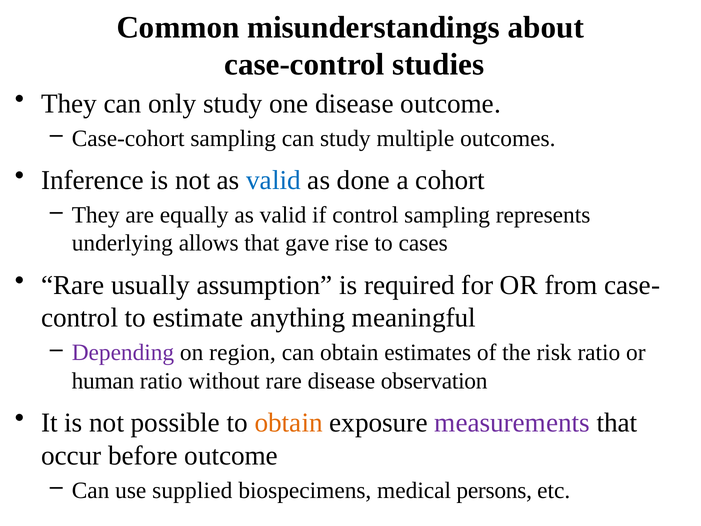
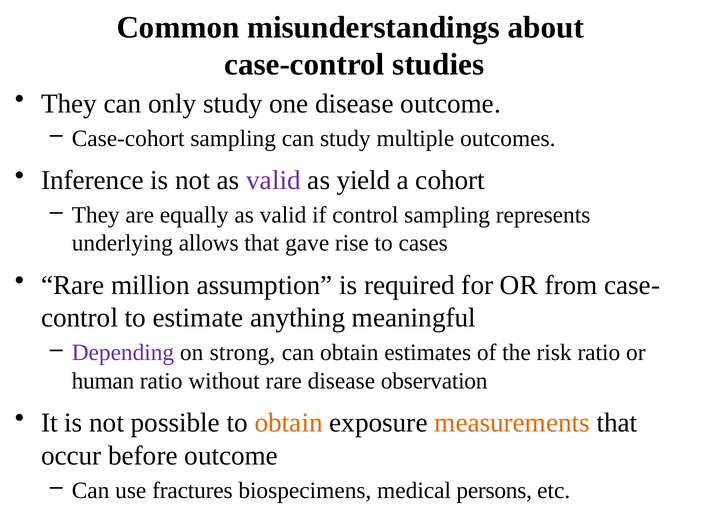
valid at (274, 180) colour: blue -> purple
done: done -> yield
usually: usually -> million
region: region -> strong
measurements colour: purple -> orange
supplied: supplied -> fractures
